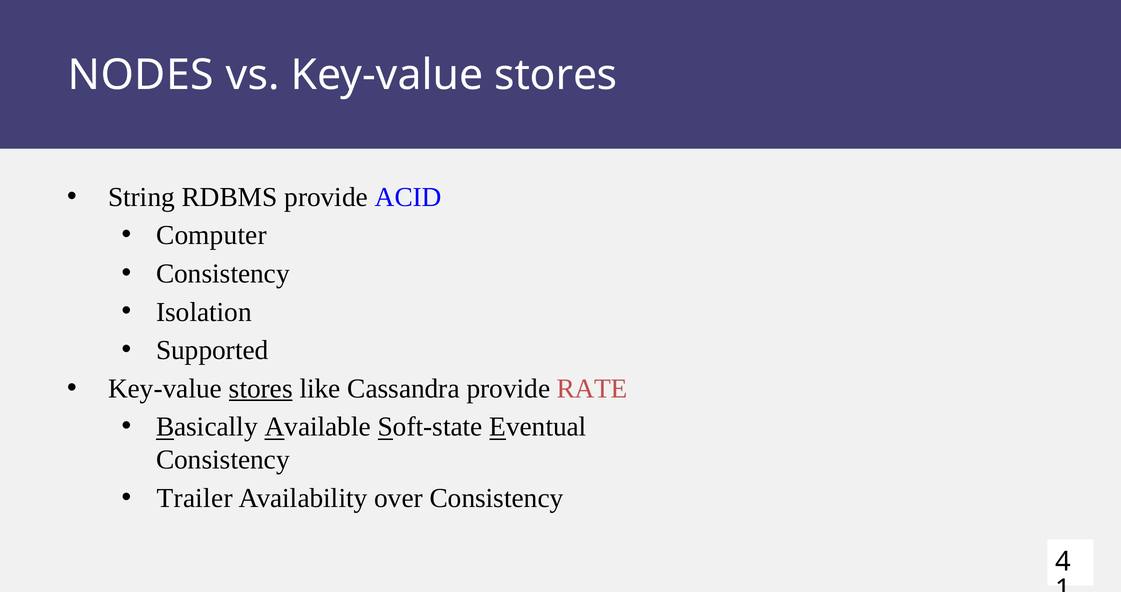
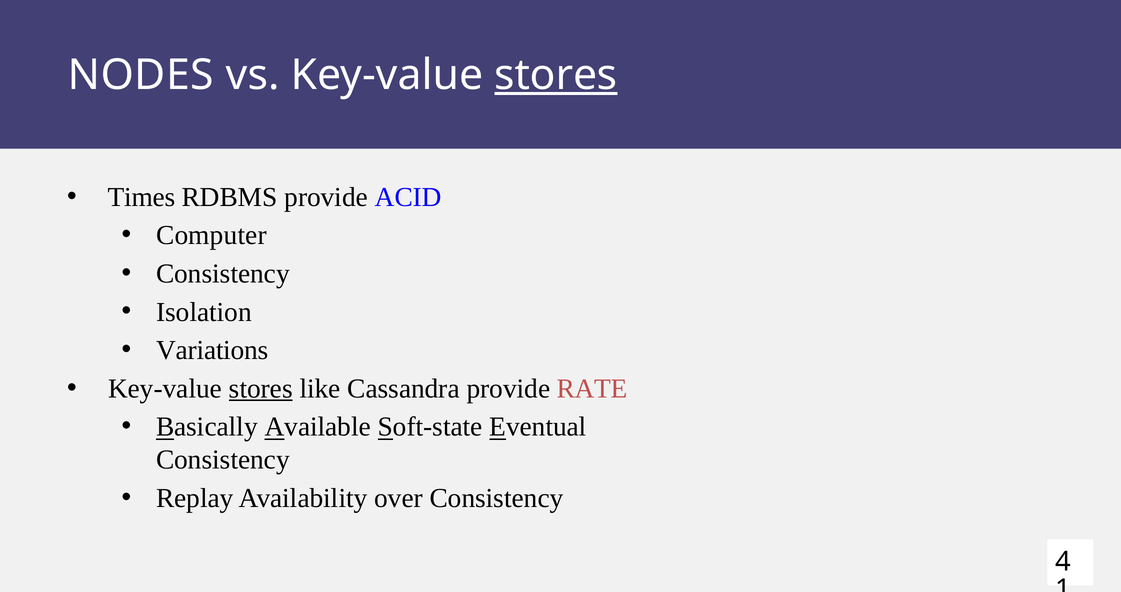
stores at (556, 75) underline: none -> present
String: String -> Times
Supported: Supported -> Variations
Trailer: Trailer -> Replay
